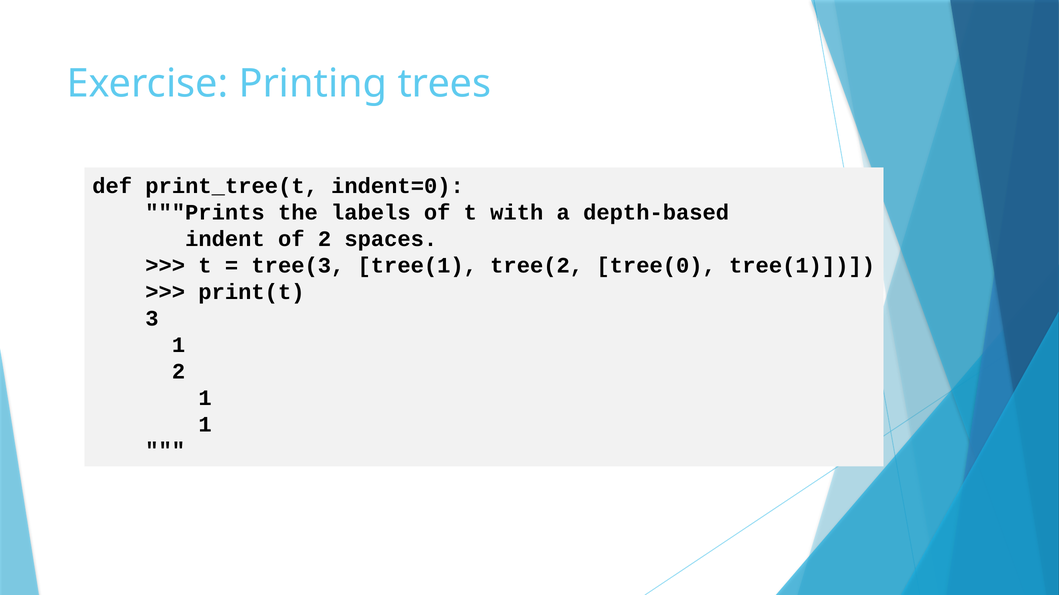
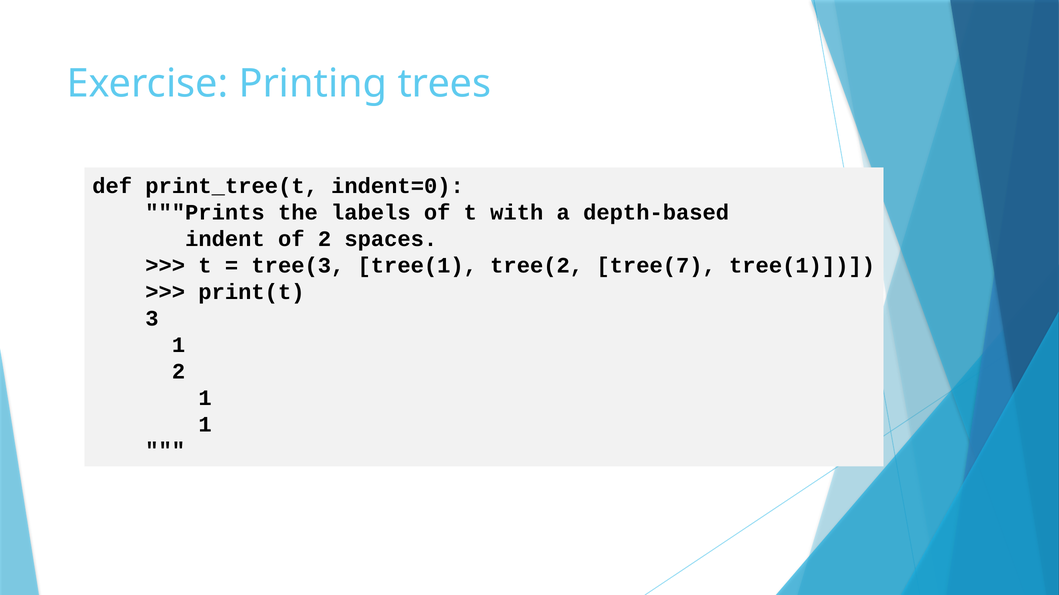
tree(0: tree(0 -> tree(7
